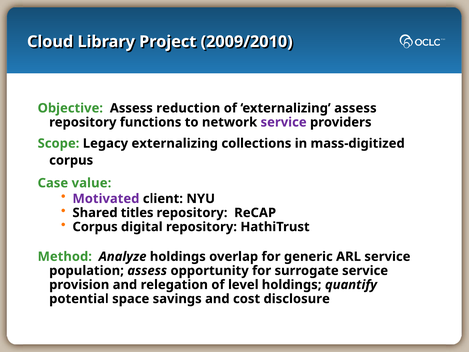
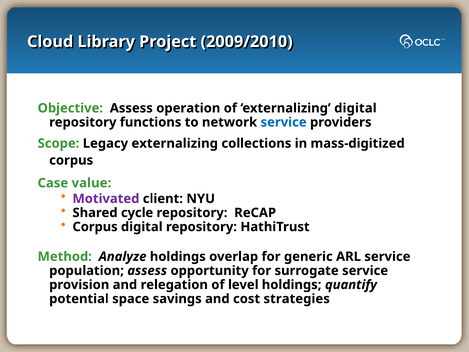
reduction: reduction -> operation
externalizing assess: assess -> digital
service at (284, 122) colour: purple -> blue
titles: titles -> cycle
disclosure: disclosure -> strategies
